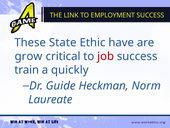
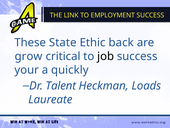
have: have -> back
job colour: red -> black
train: train -> your
Guide: Guide -> Talent
Norm: Norm -> Loads
